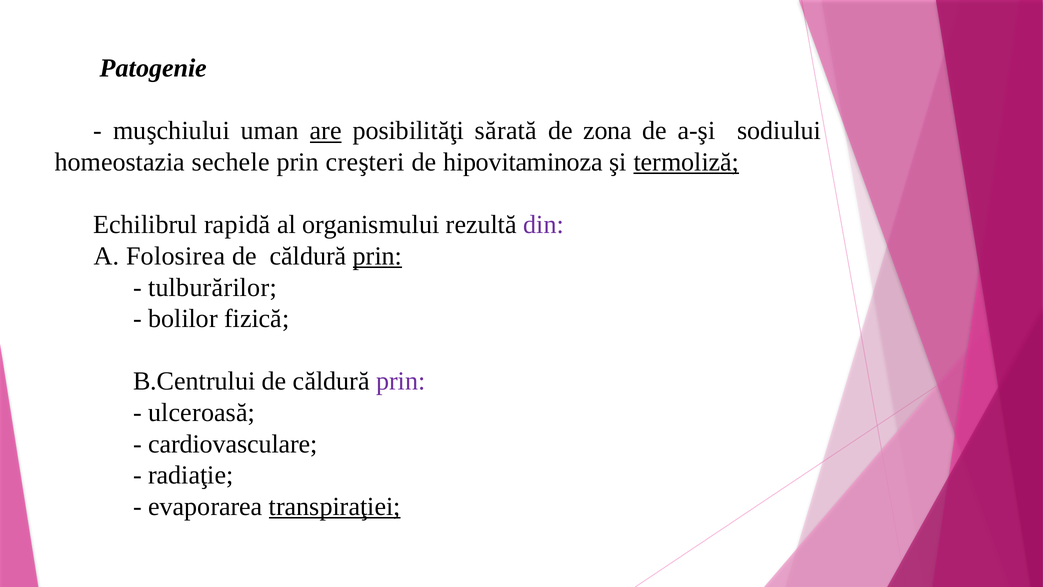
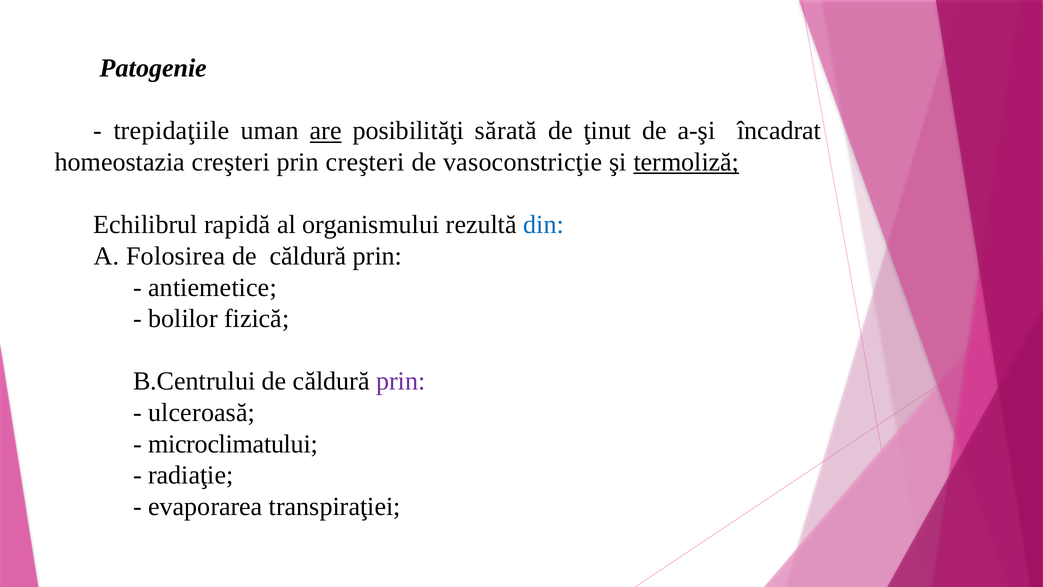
muşchiului: muşchiului -> trepidaţiile
zona: zona -> ţinut
sodiului: sodiului -> încadrat
homeostazia sechele: sechele -> creşteri
hipovitaminoza: hipovitaminoza -> vasoconstricţie
din colour: purple -> blue
prin at (378, 256) underline: present -> none
tulburărilor: tulburărilor -> antiemetice
cardiovasculare: cardiovasculare -> microclimatului
transpiraţiei underline: present -> none
